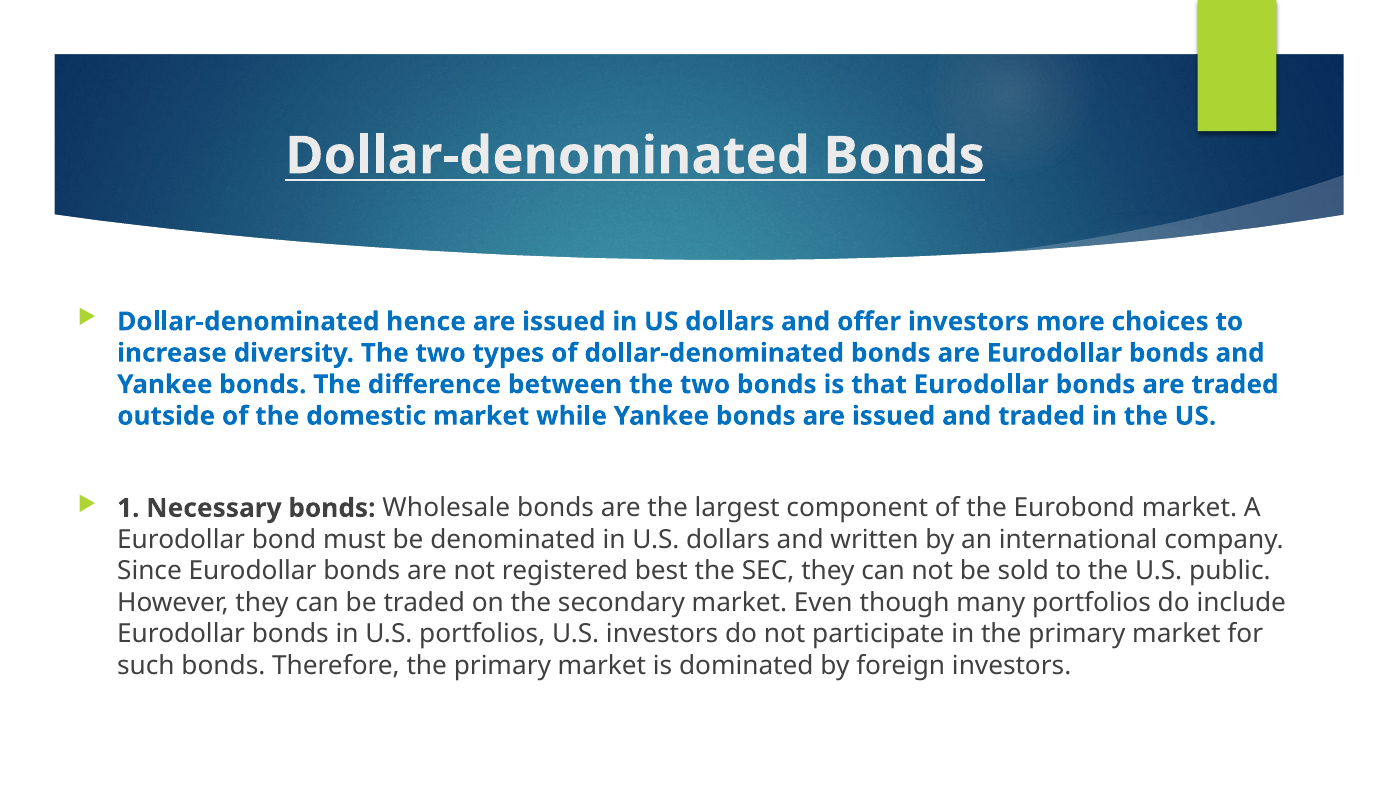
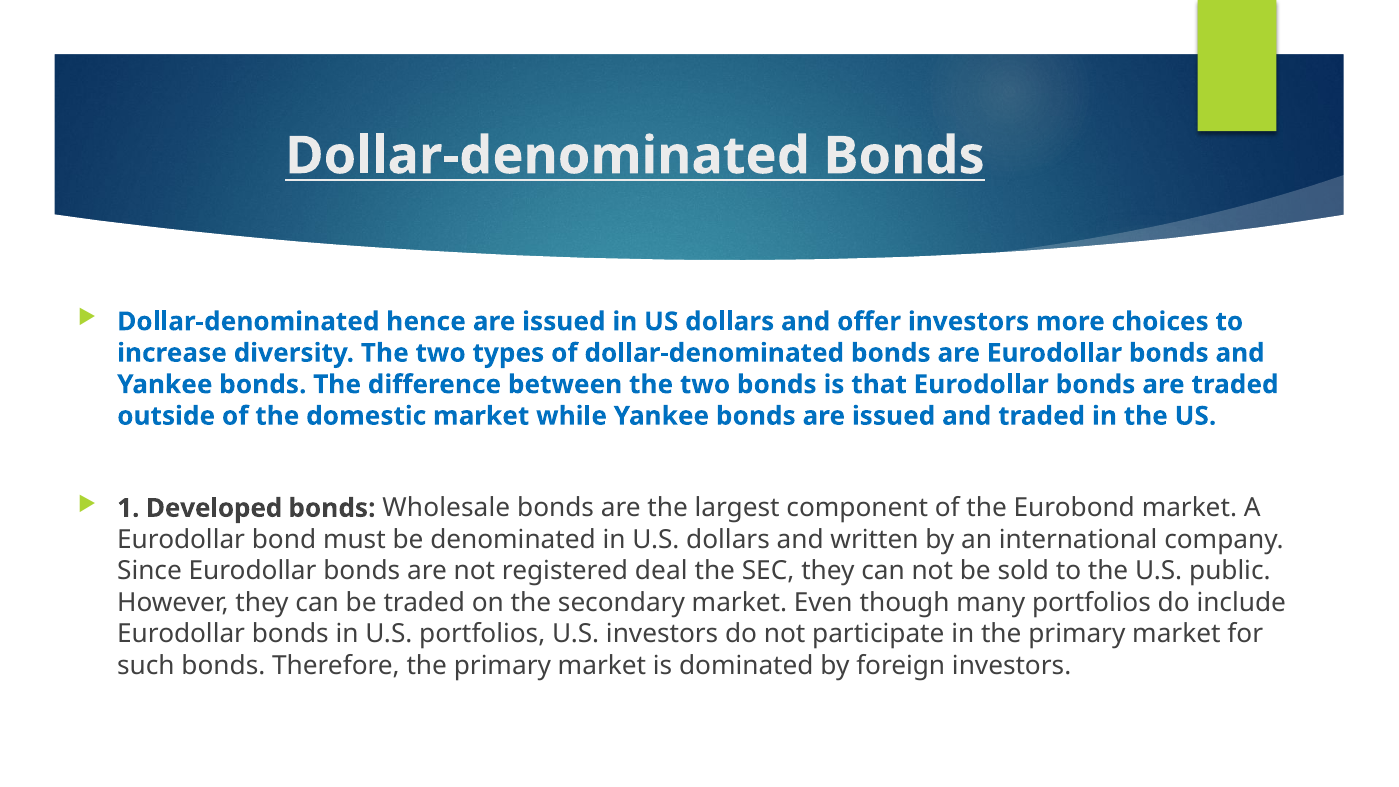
Necessary: Necessary -> Developed
best: best -> deal
